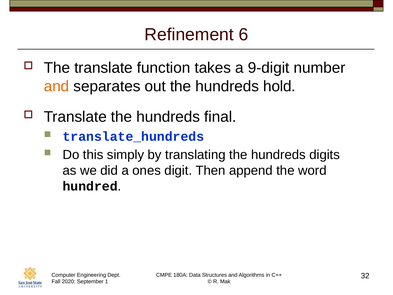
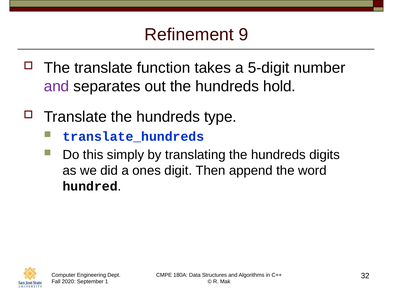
6: 6 -> 9
9-digit: 9-digit -> 5-digit
and at (57, 86) colour: orange -> purple
final: final -> type
